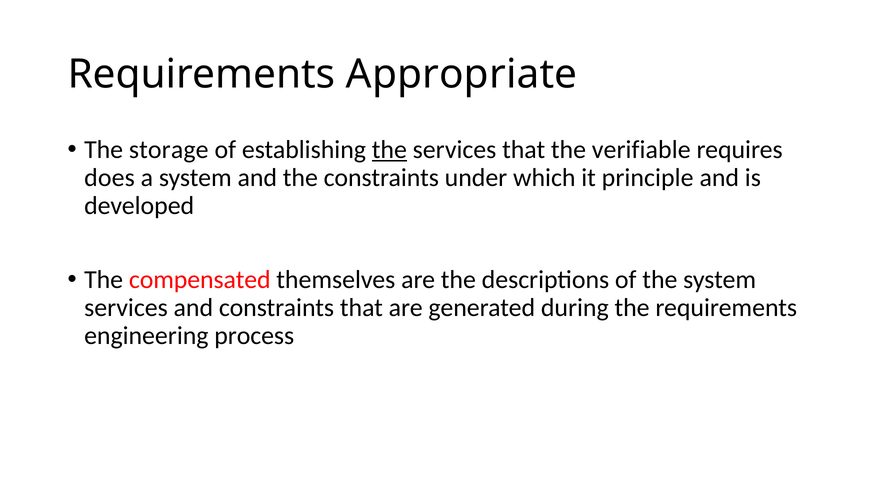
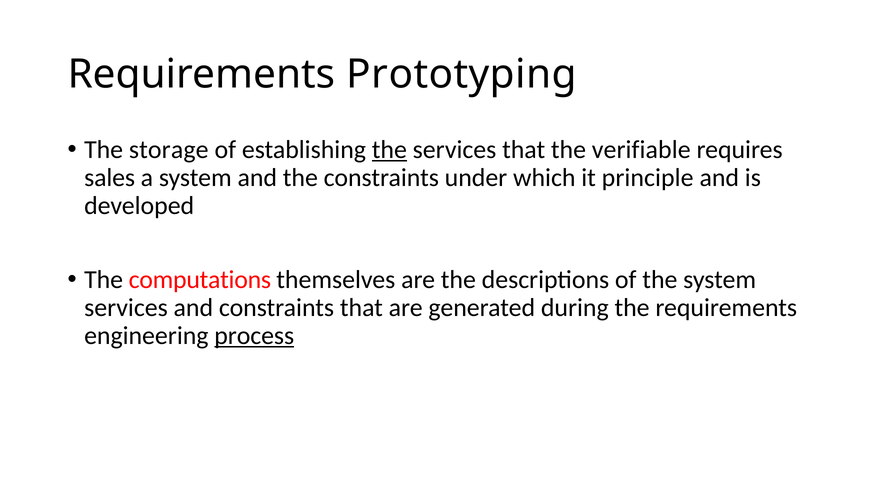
Appropriate: Appropriate -> Prototyping
does: does -> sales
compensated: compensated -> computations
process underline: none -> present
